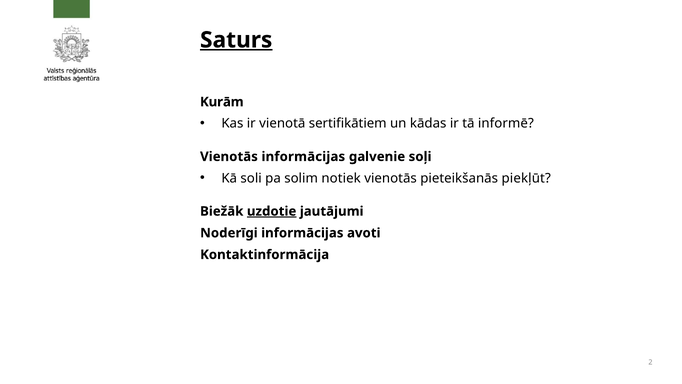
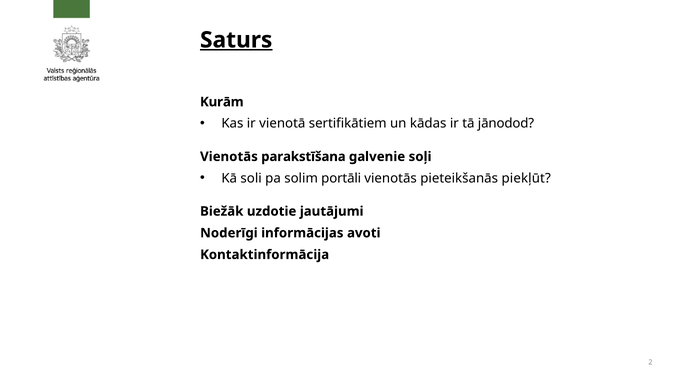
informē: informē -> jānodod
Vienotās informācijas: informācijas -> parakstīšana
notiek: notiek -> portāli
uzdotie underline: present -> none
